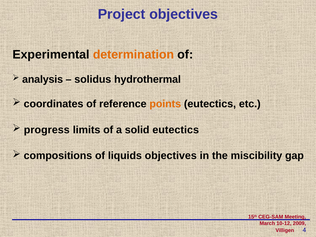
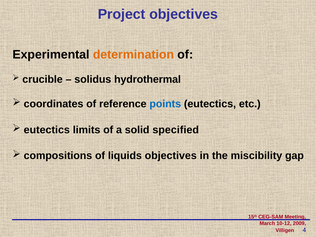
analysis: analysis -> crucible
points colour: orange -> blue
progress at (47, 130): progress -> eutectics
solid eutectics: eutectics -> specified
